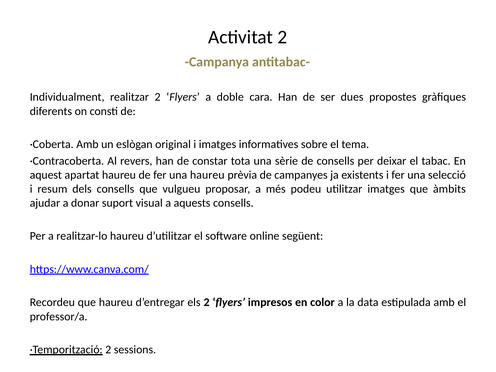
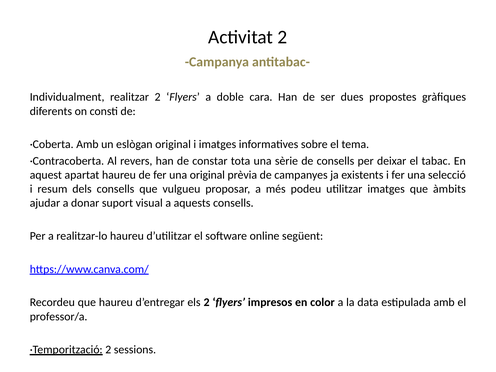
una haureu: haureu -> original
